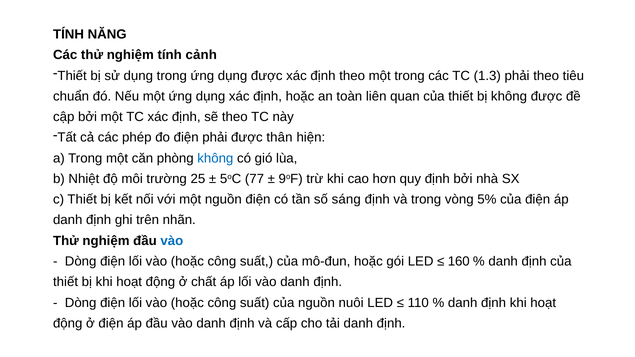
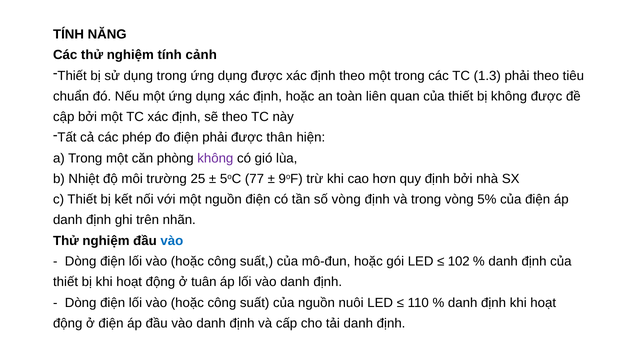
không at (215, 158) colour: blue -> purple
số sáng: sáng -> vòng
160: 160 -> 102
chất: chất -> tuân
